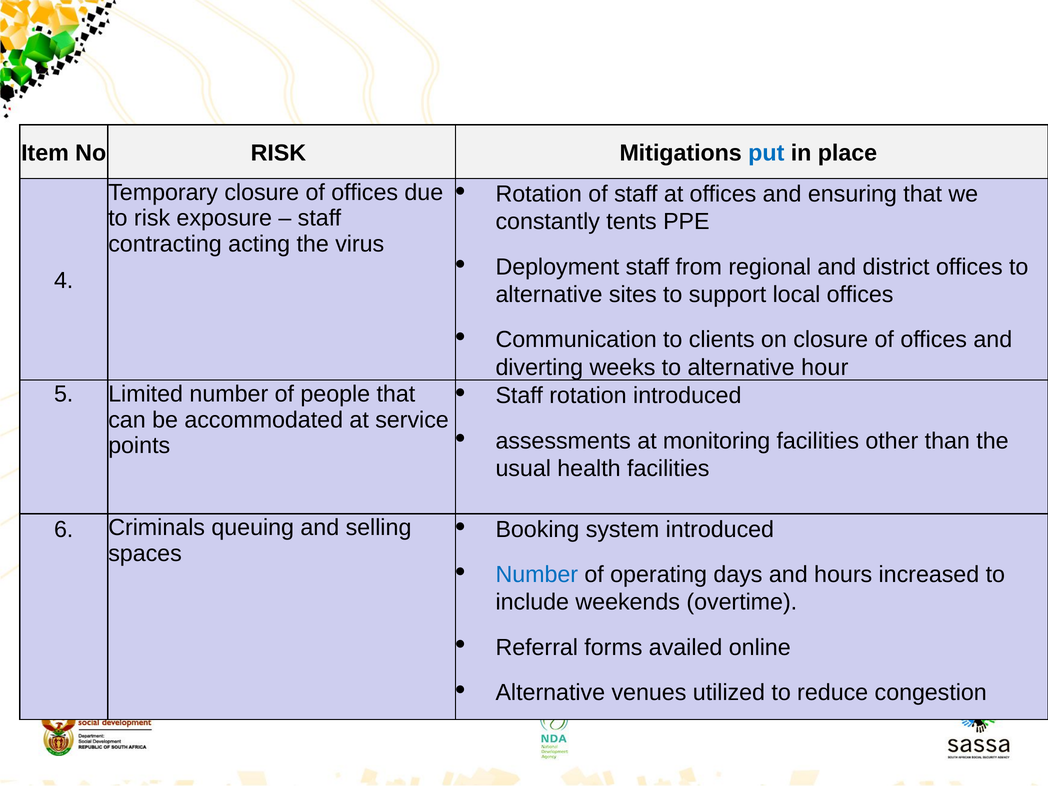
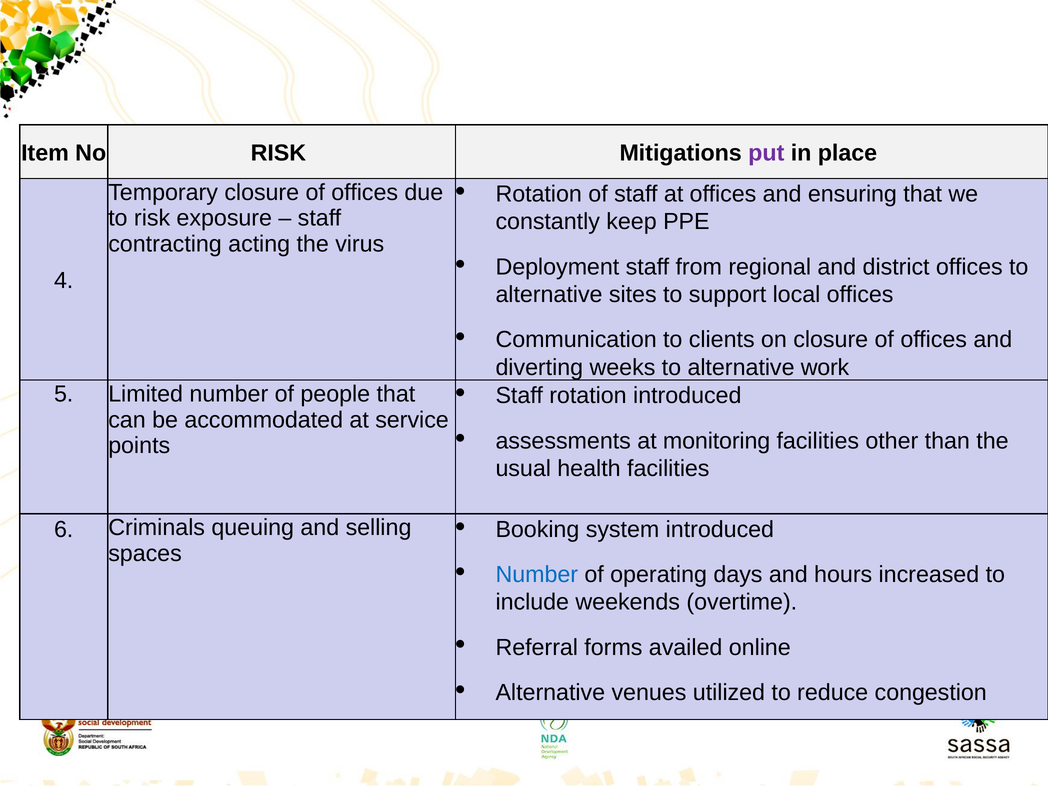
put colour: blue -> purple
tents: tents -> keep
hour: hour -> work
